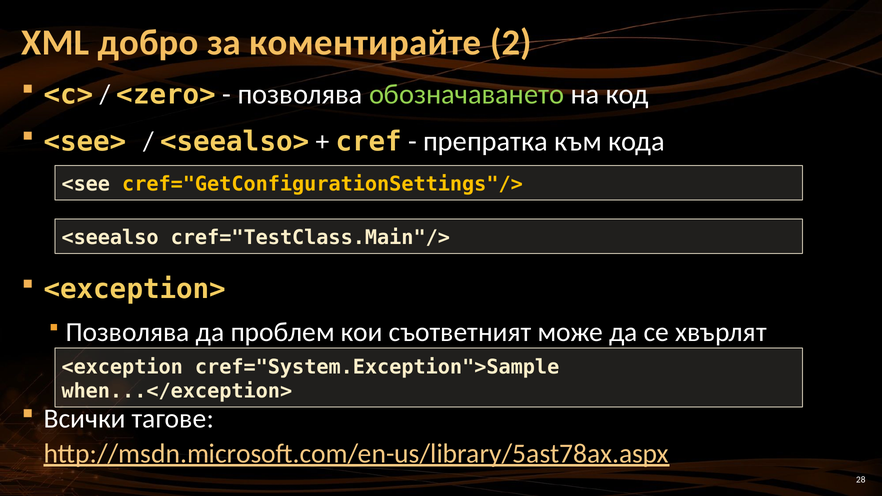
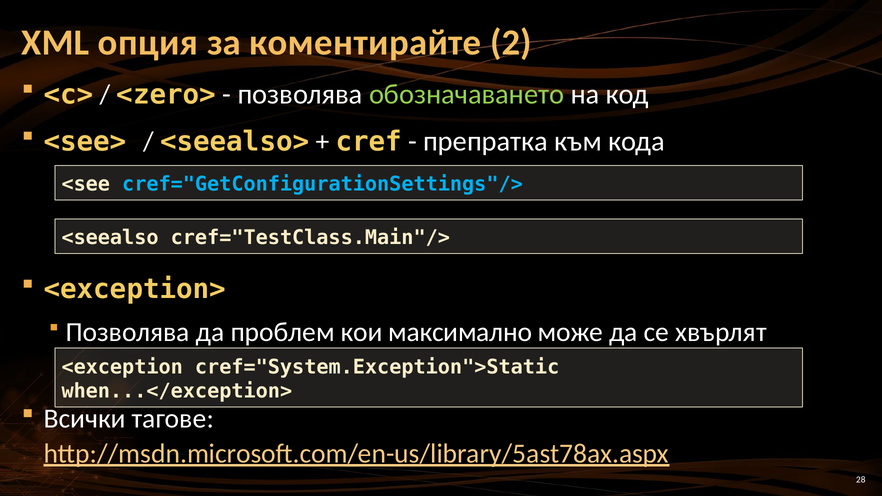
добро: добро -> опция
cref="GetConfigurationSettings"/> colour: yellow -> light blue
съответният: съответният -> максимално
cref="System.Exception">Sample: cref="System.Exception">Sample -> cref="System.Exception">Static
